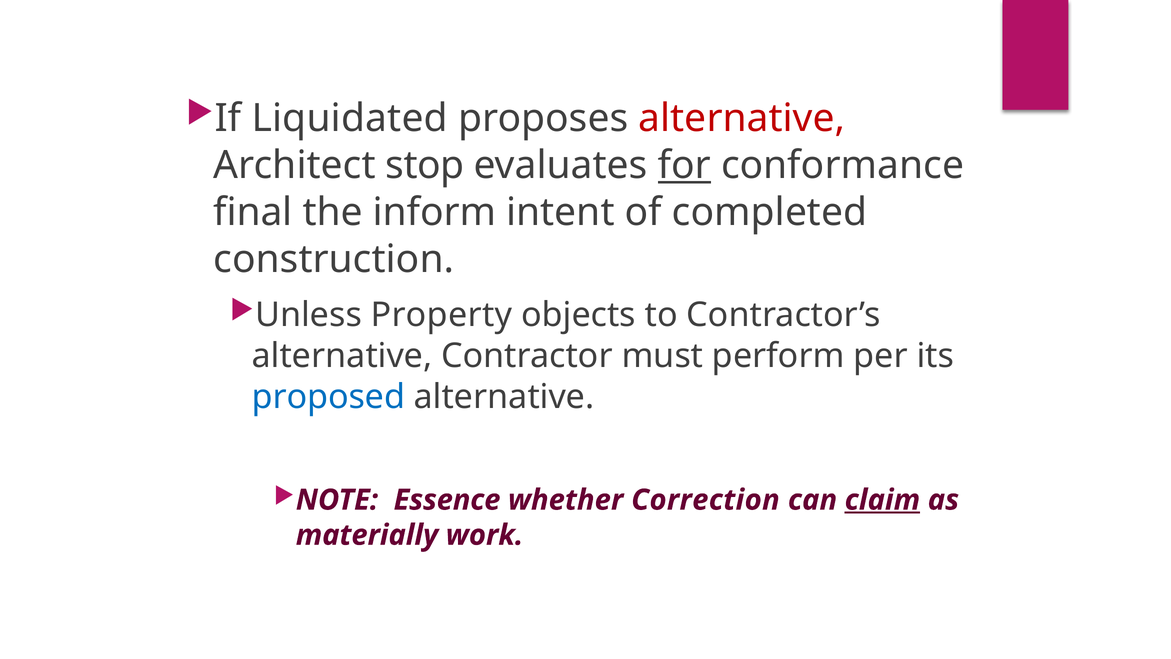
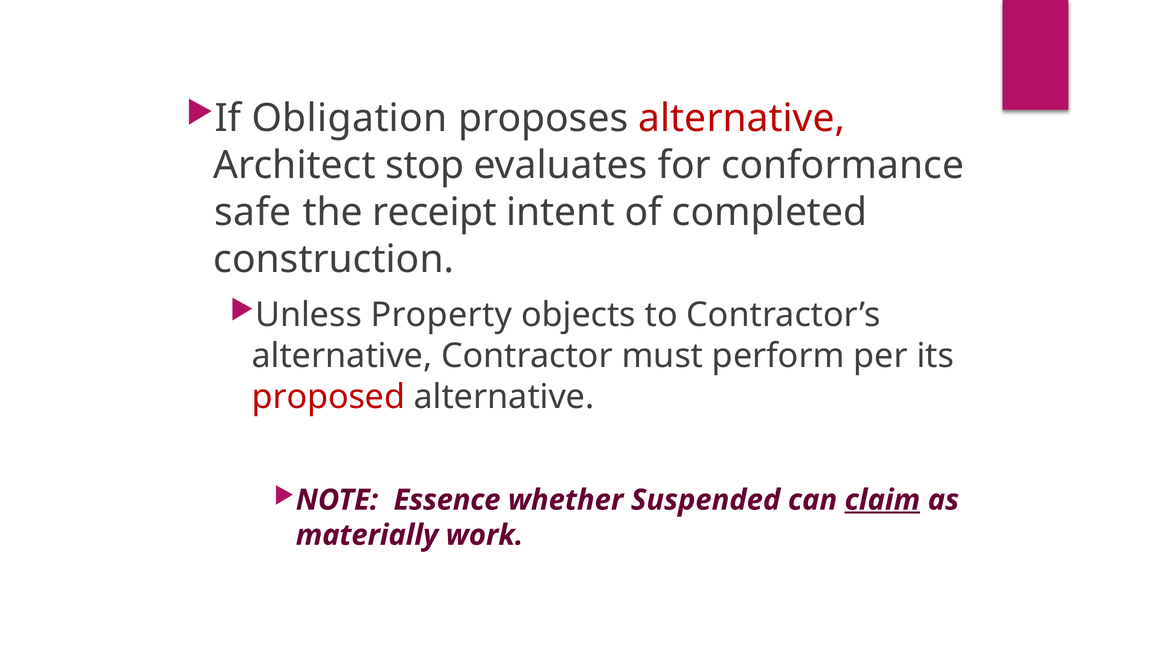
Liquidated: Liquidated -> Obligation
for underline: present -> none
final: final -> safe
inform: inform -> receipt
proposed colour: blue -> red
Correction: Correction -> Suspended
